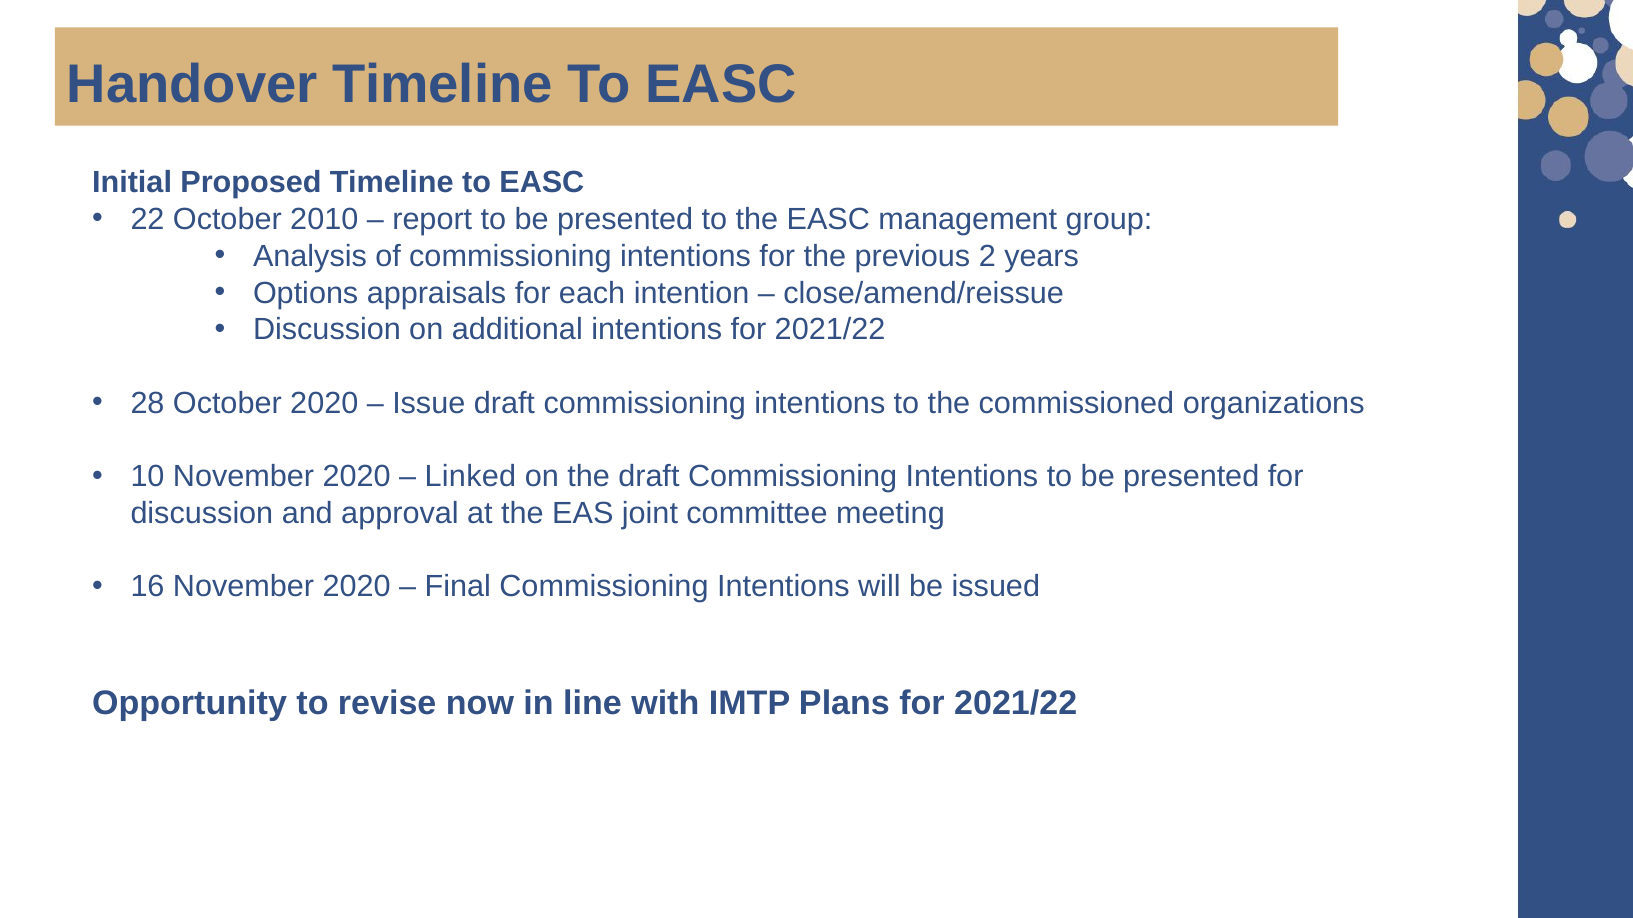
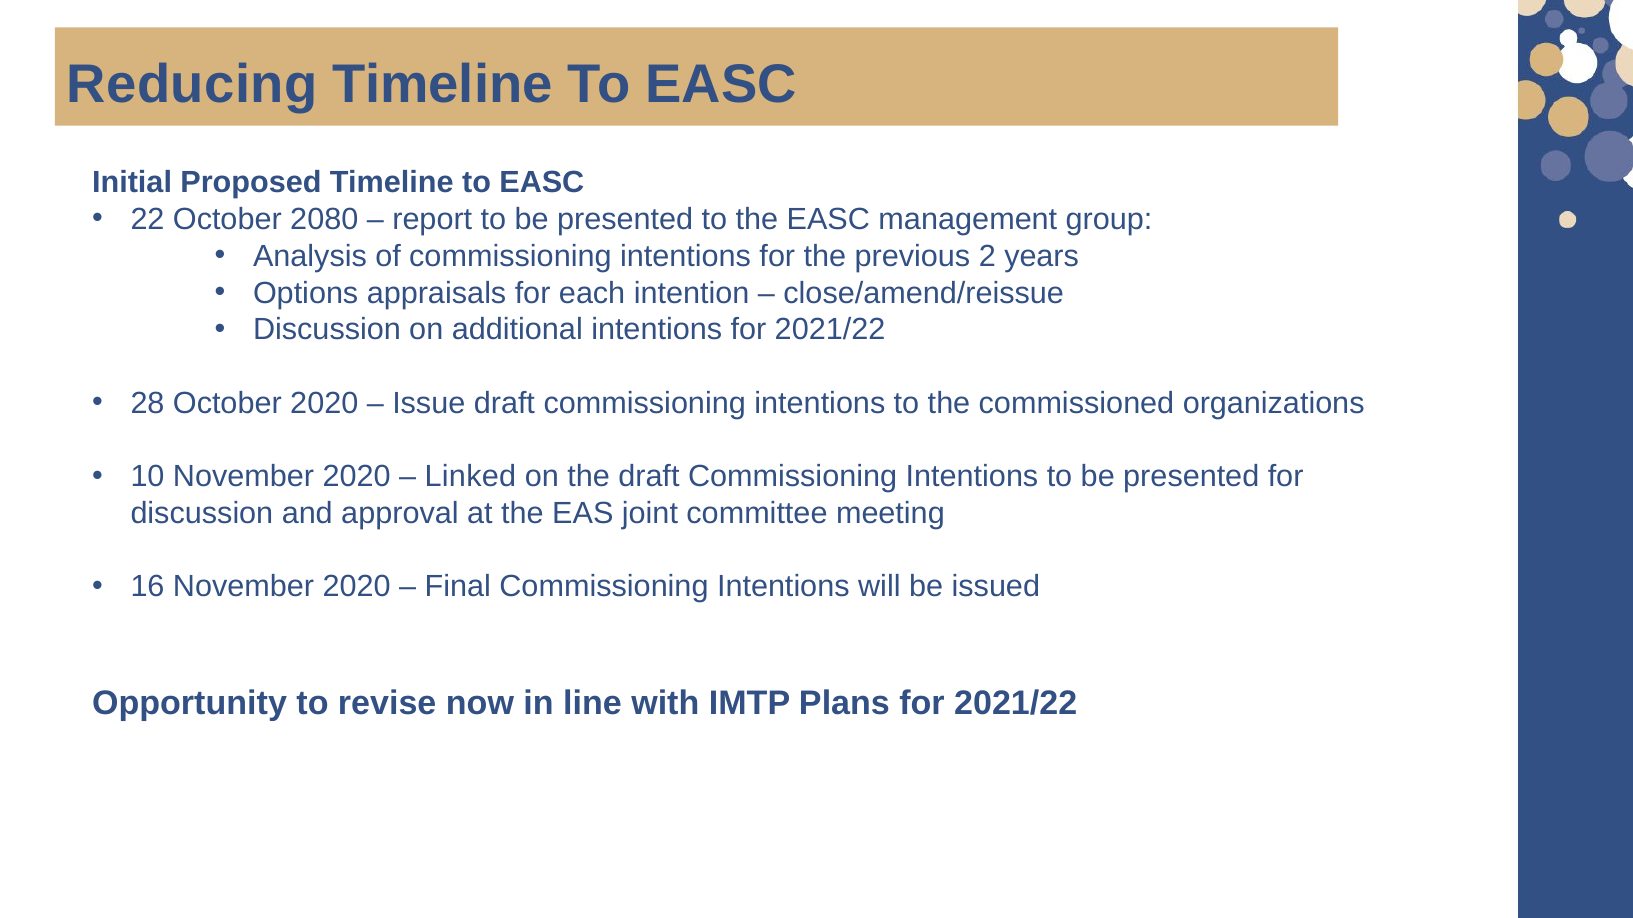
Handover: Handover -> Reducing
2010: 2010 -> 2080
